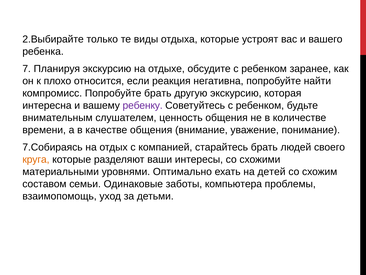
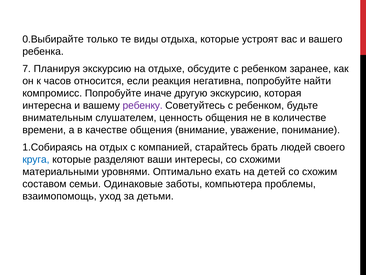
2.Выбирайте: 2.Выбирайте -> 0.Выбирайте
плохо: плохо -> часов
Попробуйте брать: брать -> иначе
7.Собираясь: 7.Собираясь -> 1.Собираясь
круга colour: orange -> blue
